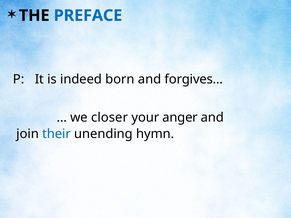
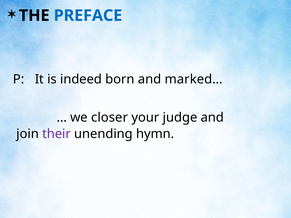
forgives…: forgives… -> marked…
anger: anger -> judge
their colour: blue -> purple
